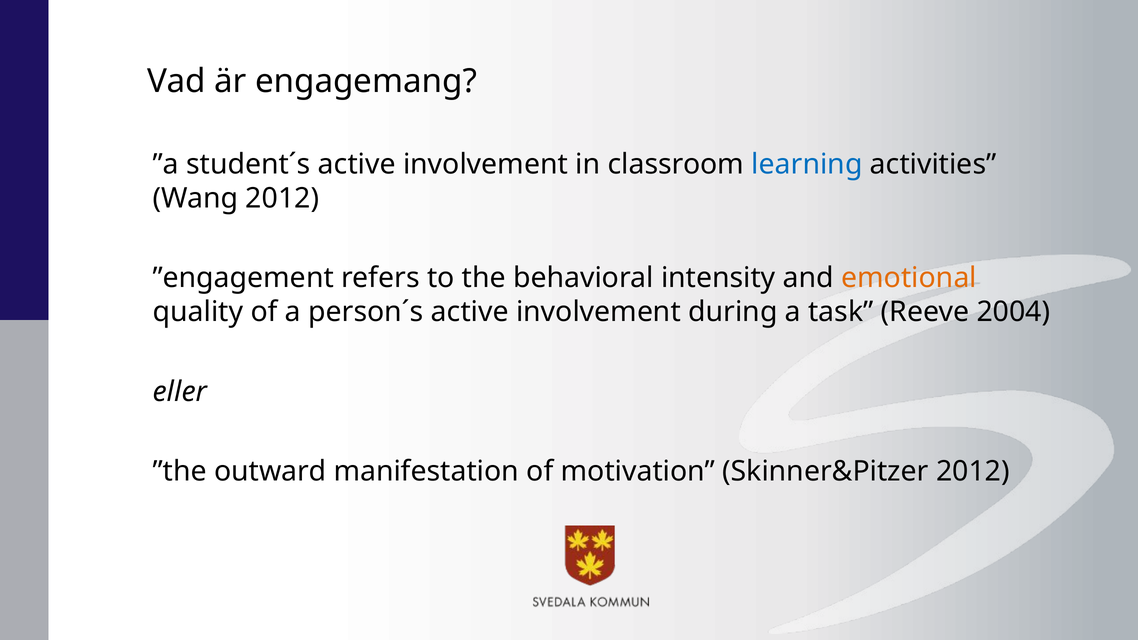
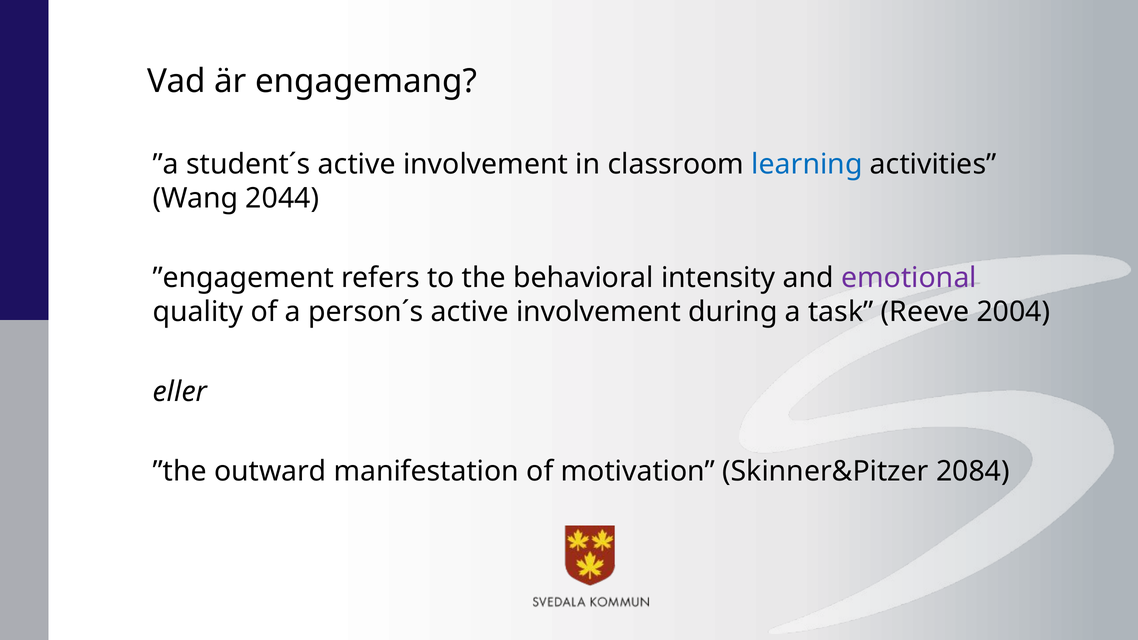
Wang 2012: 2012 -> 2044
emotional colour: orange -> purple
Skinner&Pitzer 2012: 2012 -> 2084
